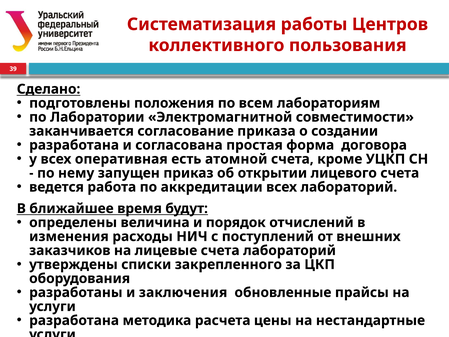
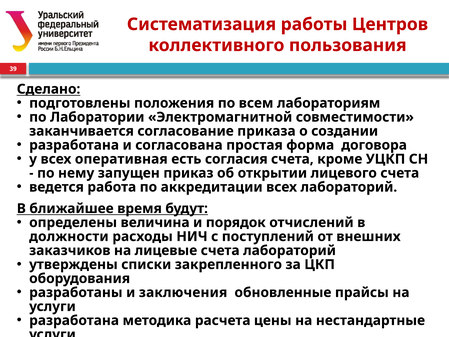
атомной: атомной -> согласия
изменения: изменения -> должности
